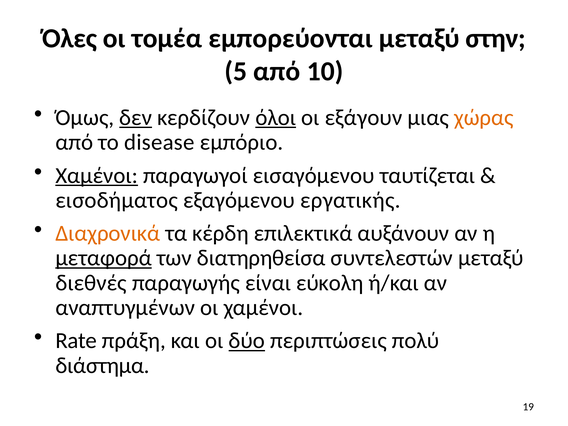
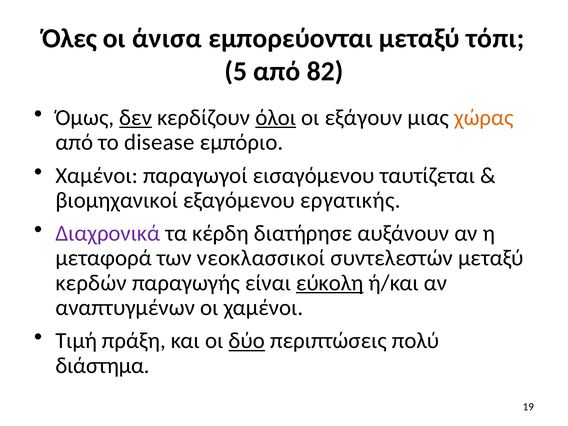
τομέα: τομέα -> άνισα
στην: στην -> τόπι
10: 10 -> 82
Χαμένοι at (97, 175) underline: present -> none
εισοδήματος: εισοδήματος -> βιομηχανικοί
Διαχρονικά colour: orange -> purple
επιλεκτικά: επιλεκτικά -> διατήρησε
μεταφορά underline: present -> none
διατηρηθείσα: διατηρηθείσα -> νεοκλασσικοί
διεθνές: διεθνές -> κερδών
εύκολη underline: none -> present
Rate: Rate -> Τιμή
